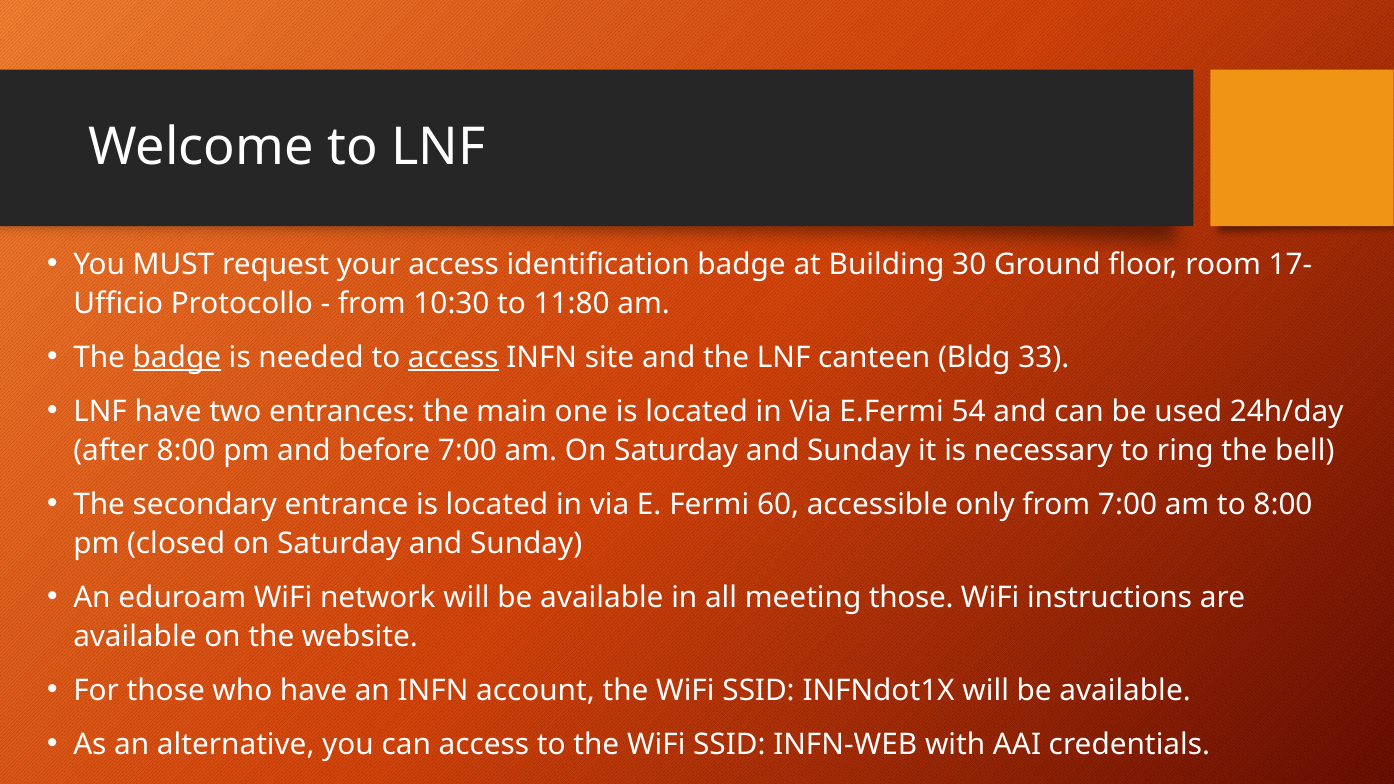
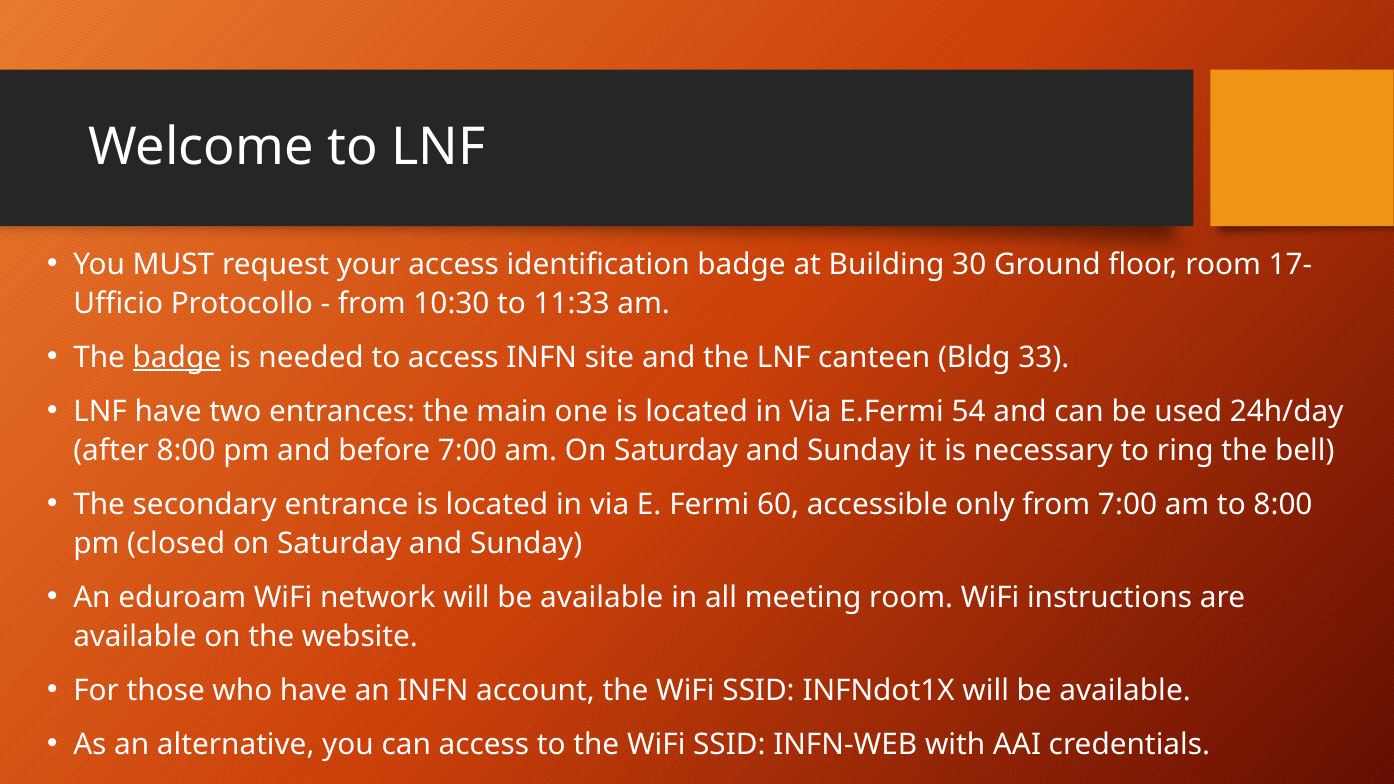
11:80: 11:80 -> 11:33
access at (453, 358) underline: present -> none
meeting those: those -> room
